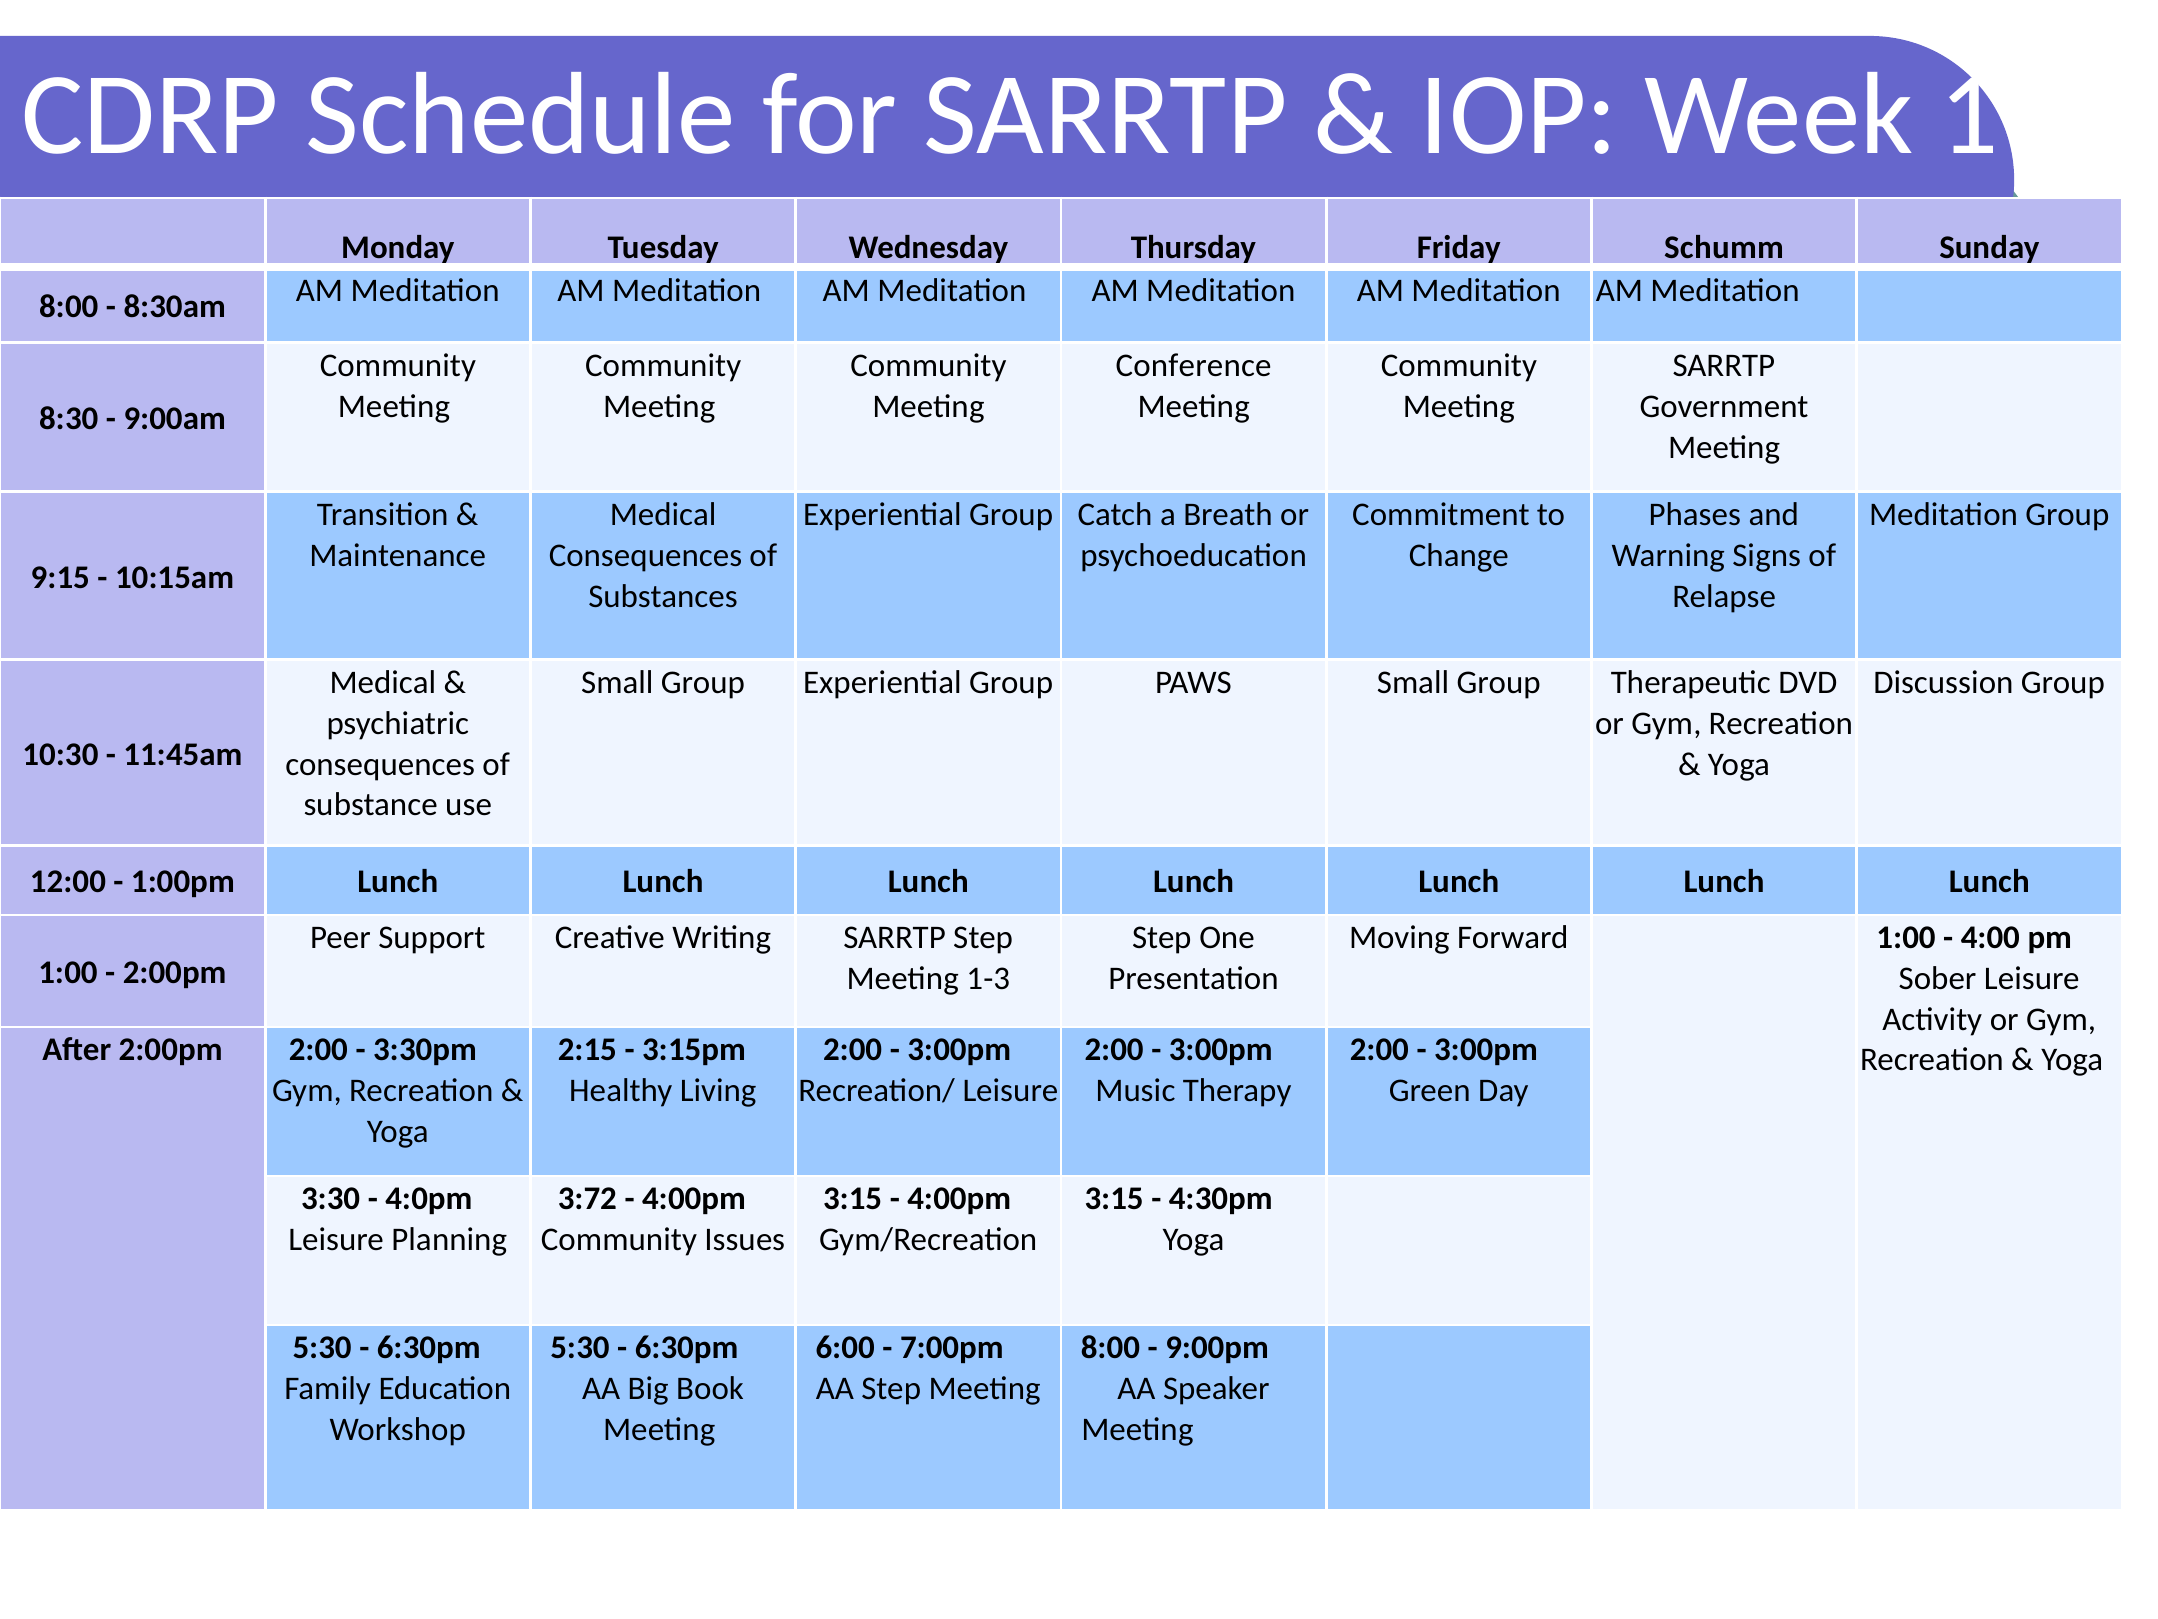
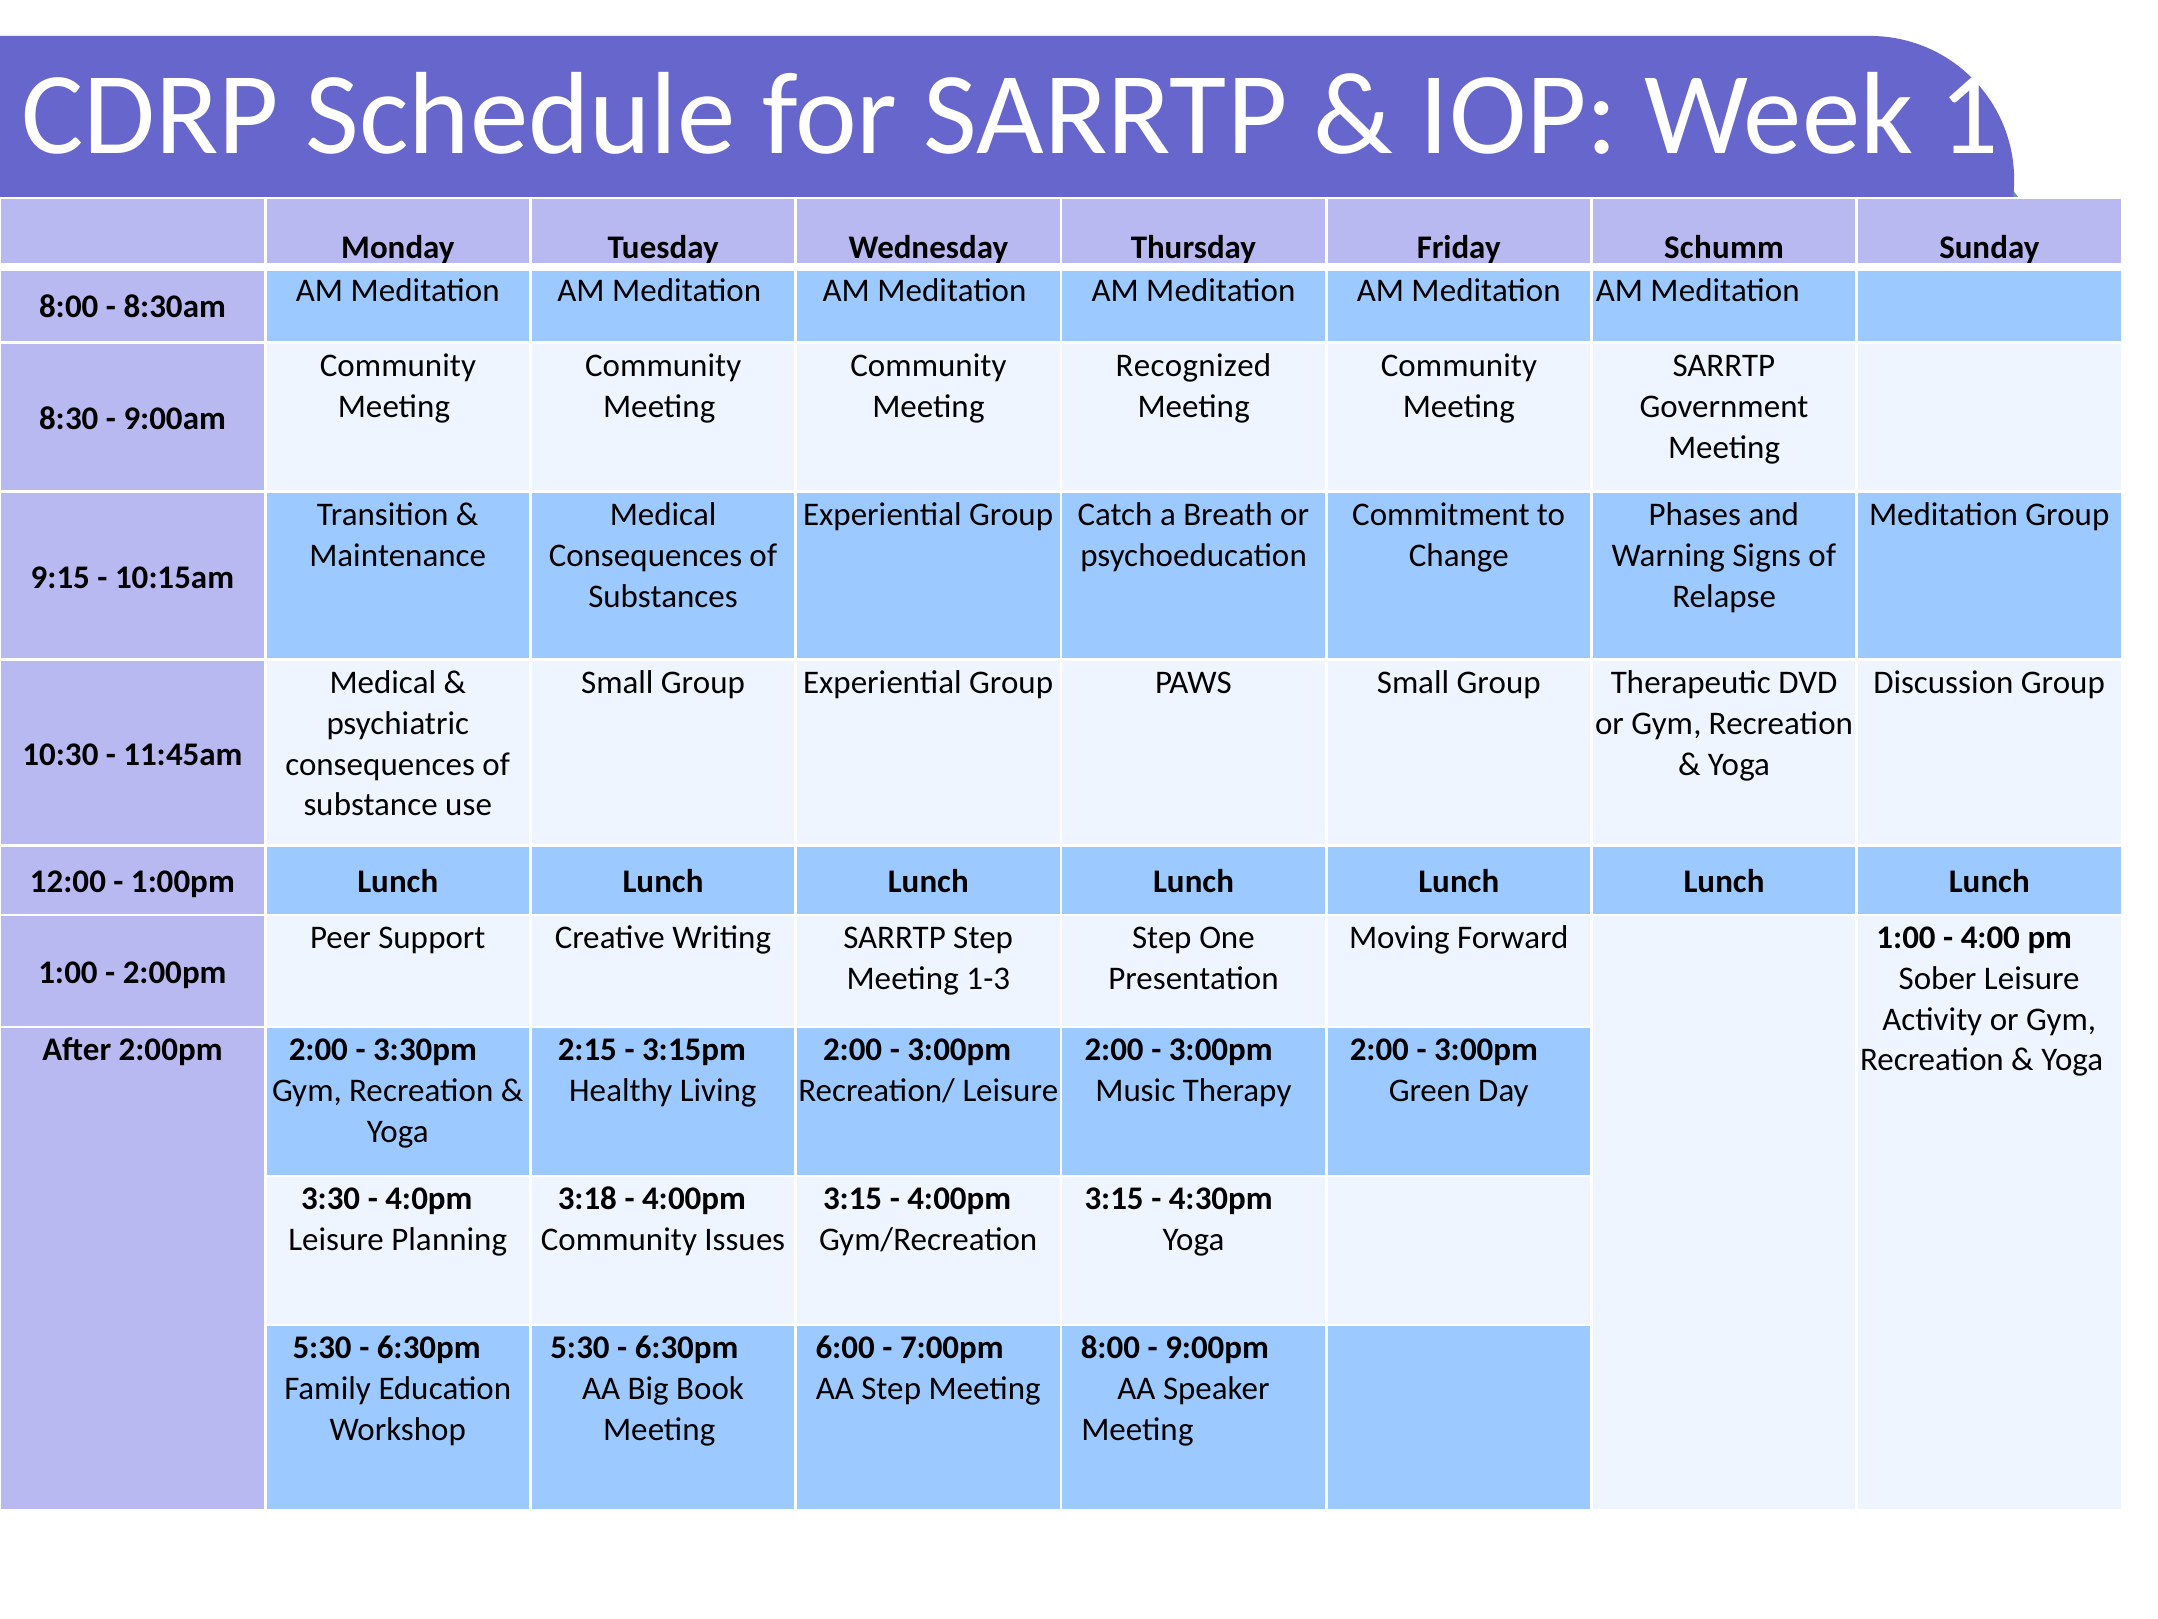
Conference: Conference -> Recognized
3:72: 3:72 -> 3:18
